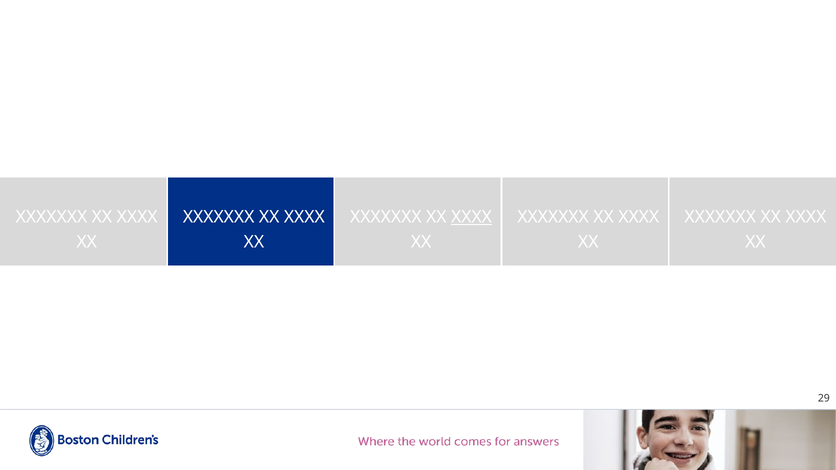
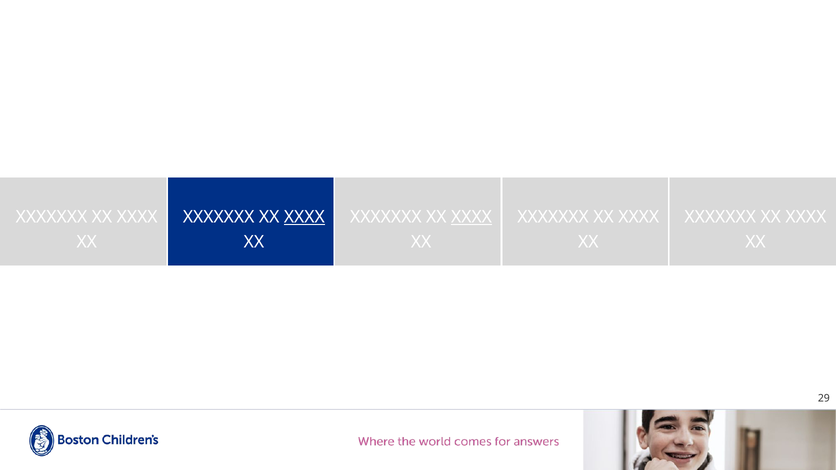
XXXX at (304, 217) underline: none -> present
